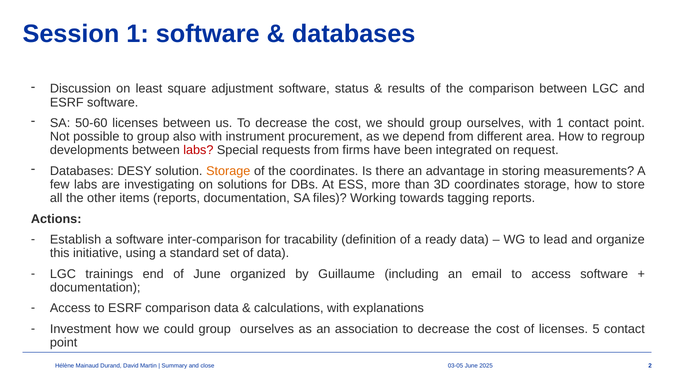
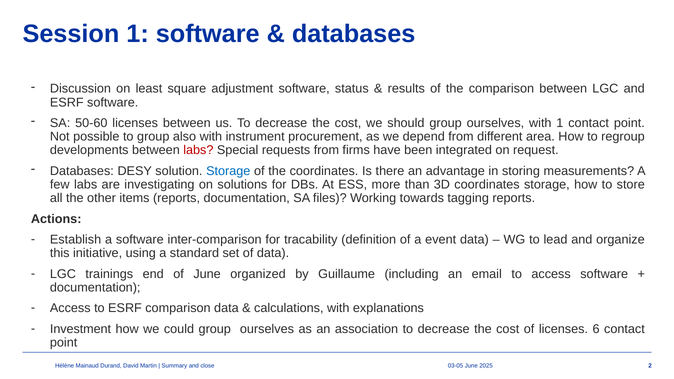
Storage at (228, 171) colour: orange -> blue
ready: ready -> event
5: 5 -> 6
